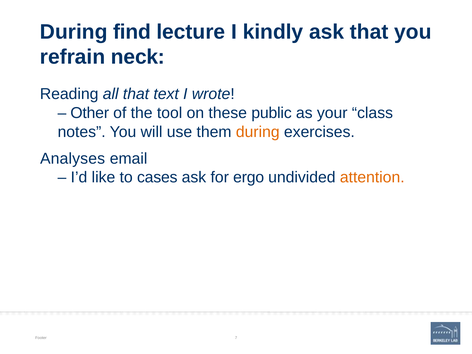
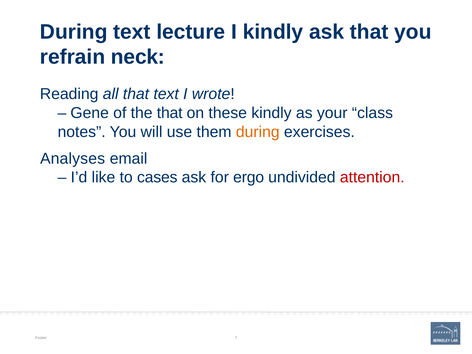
During find: find -> text
Other: Other -> Gene
the tool: tool -> that
these public: public -> kindly
attention colour: orange -> red
